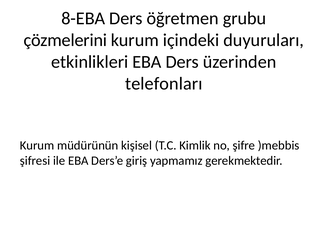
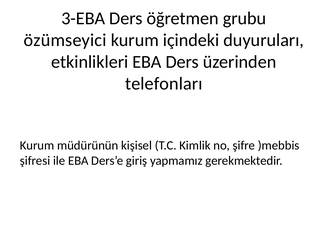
8-EBA: 8-EBA -> 3-EBA
çözmelerini: çözmelerini -> özümseyici
